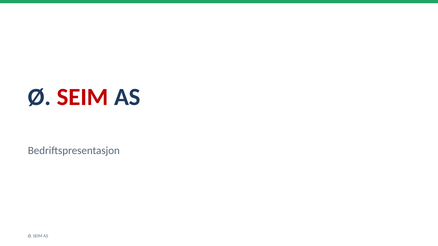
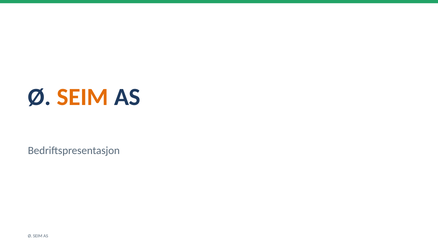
SEIM at (83, 97) colour: red -> orange
